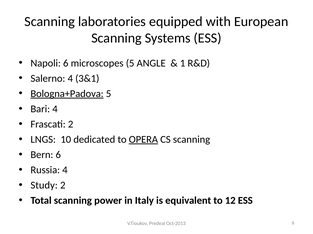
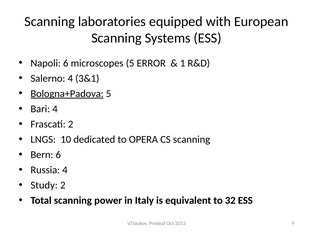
ANGLE: ANGLE -> ERROR
OPERA underline: present -> none
12: 12 -> 32
